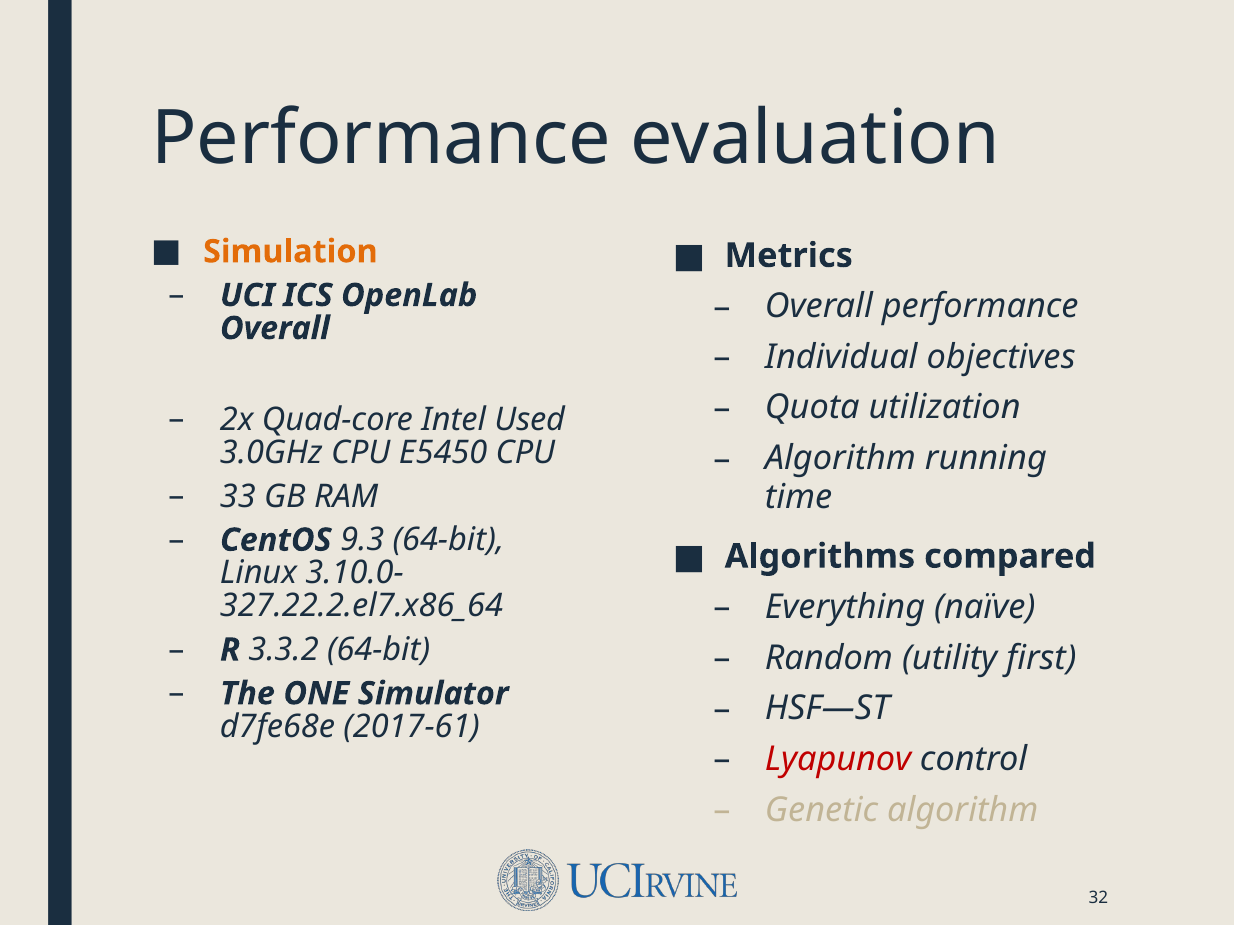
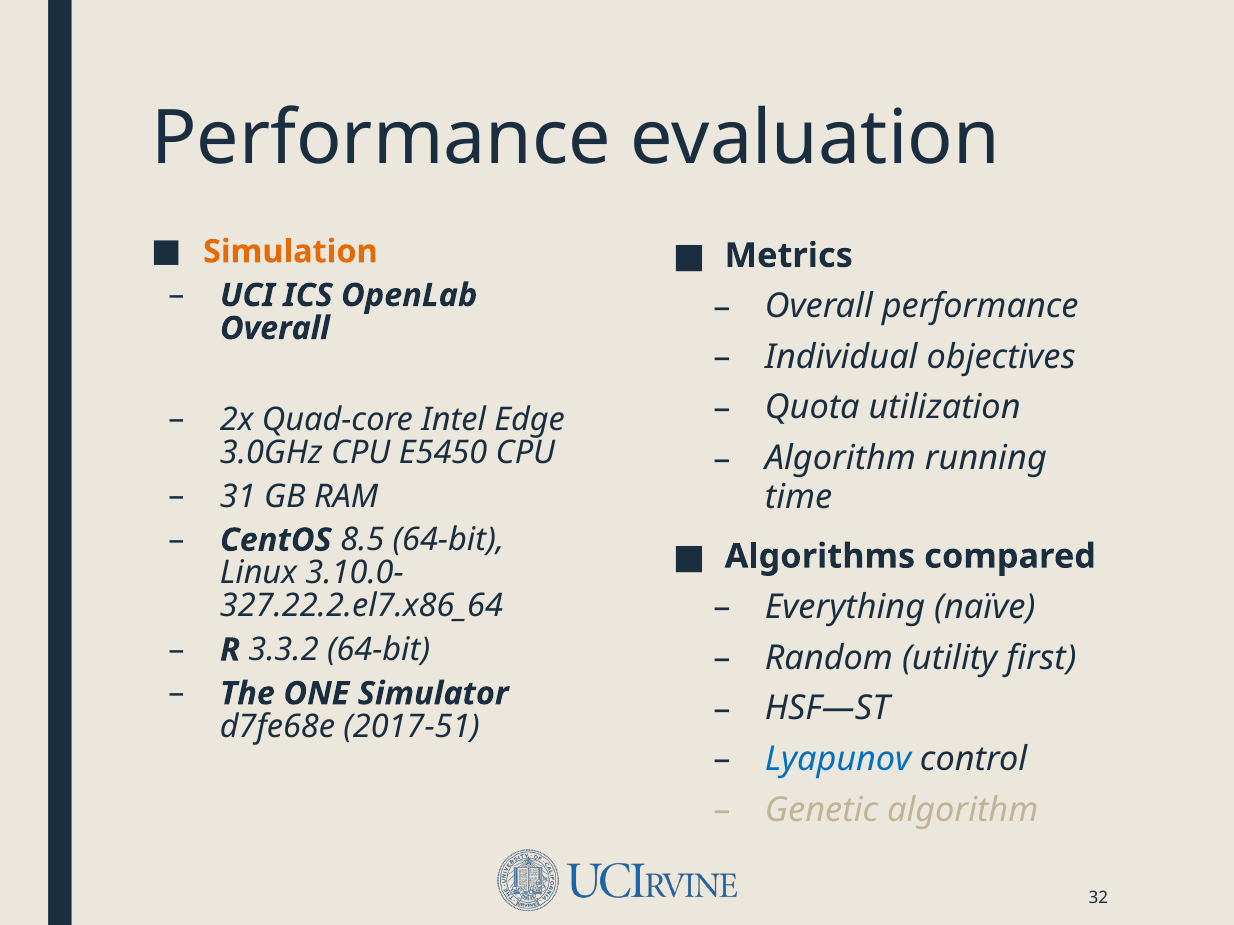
Used: Used -> Edge
33: 33 -> 31
9.3: 9.3 -> 8.5
2017-61: 2017-61 -> 2017-51
Lyapunov colour: red -> blue
